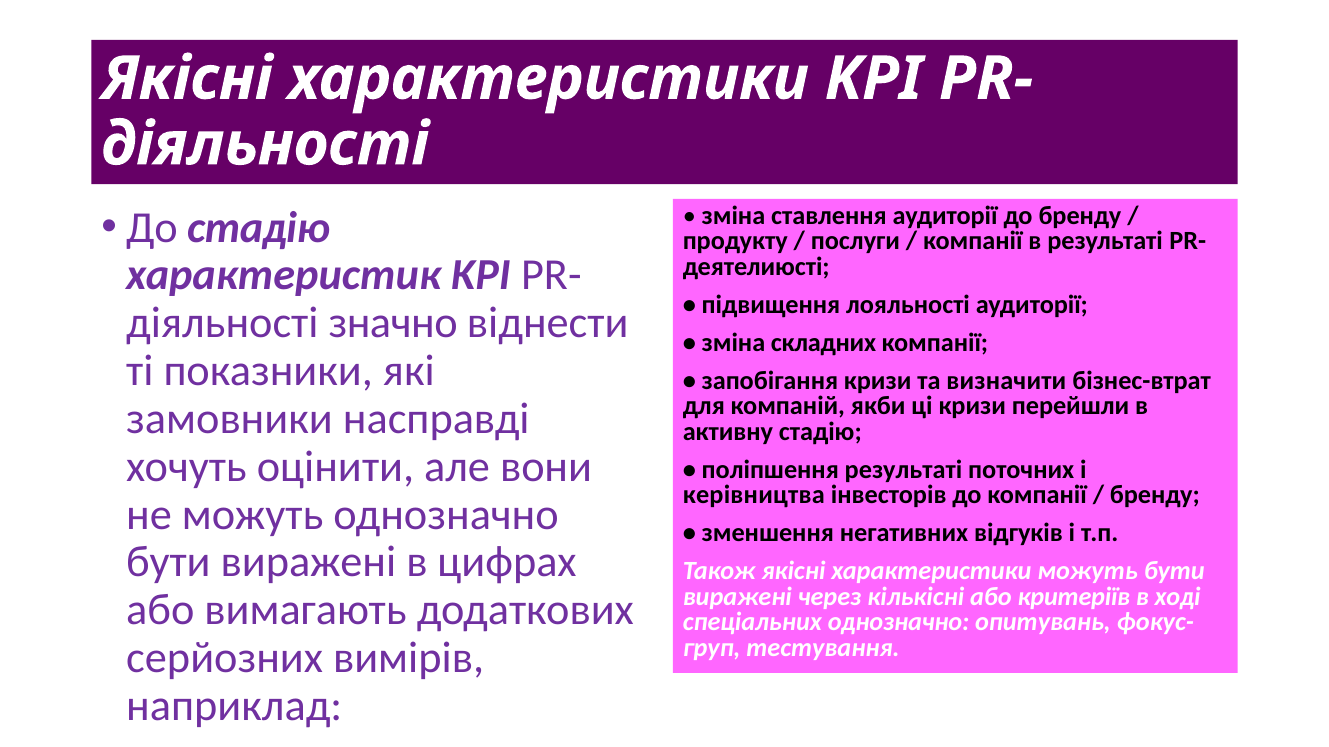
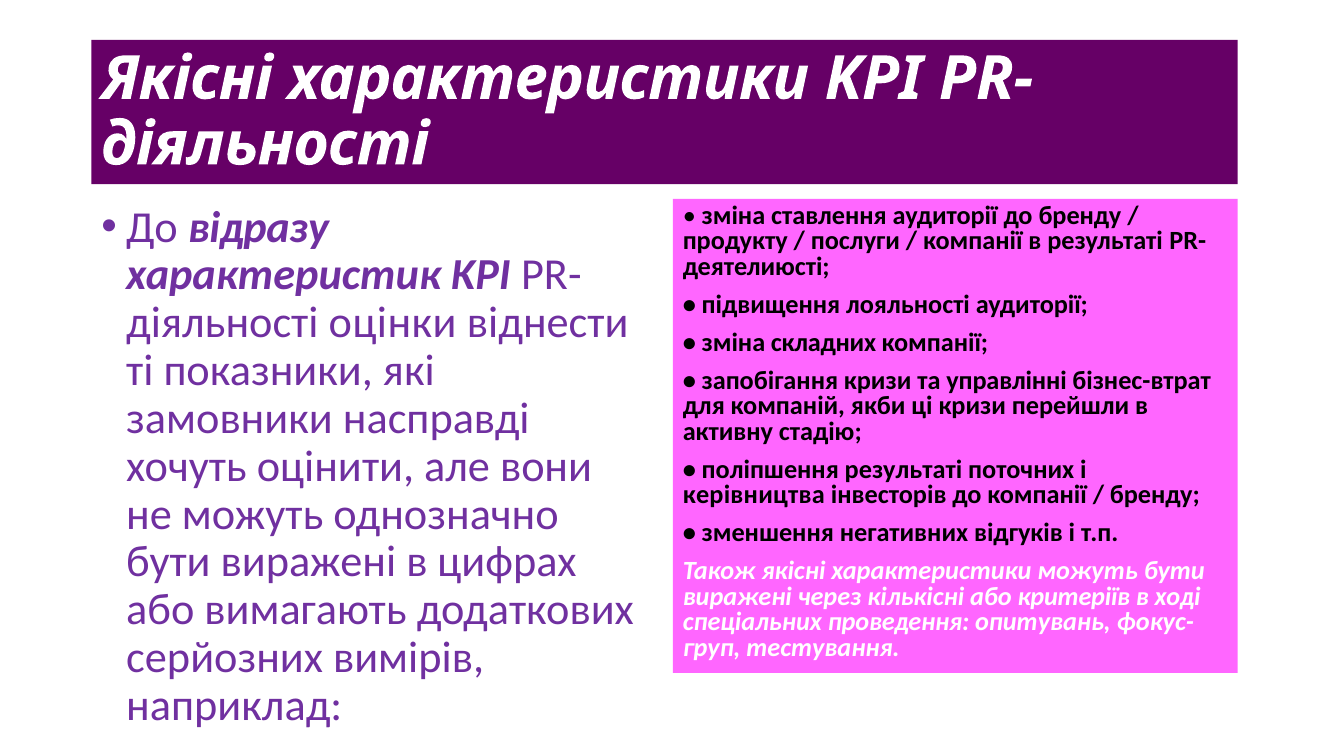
До стадію: стадію -> відразу
значно: значно -> оцінки
визначити: визначити -> управлінні
спеціальних однозначно: однозначно -> проведення
